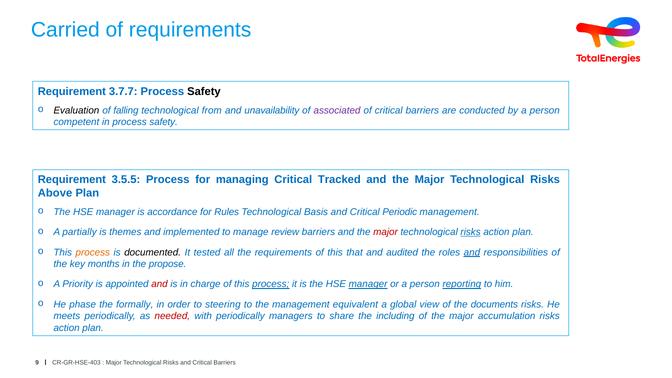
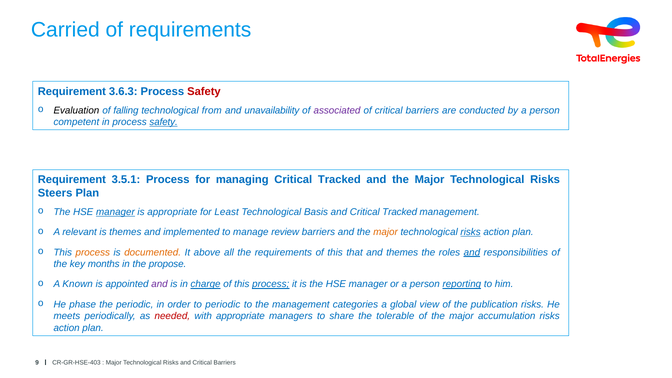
3.7.7: 3.7.7 -> 3.6.3
Safety at (204, 91) colour: black -> red
safety at (164, 122) underline: none -> present
3.5.5: 3.5.5 -> 3.5.1
Above: Above -> Steers
manager at (115, 212) underline: none -> present
is accordance: accordance -> appropriate
Rules: Rules -> Least
and Critical Periodic: Periodic -> Tracked
partially: partially -> relevant
major at (386, 232) colour: red -> orange
documented colour: black -> orange
tested: tested -> above
and audited: audited -> themes
Priority: Priority -> Known
and at (159, 284) colour: red -> purple
charge underline: none -> present
manager at (368, 284) underline: present -> none
the formally: formally -> periodic
to steering: steering -> periodic
equivalent: equivalent -> categories
documents: documents -> publication
with periodically: periodically -> appropriate
including: including -> tolerable
